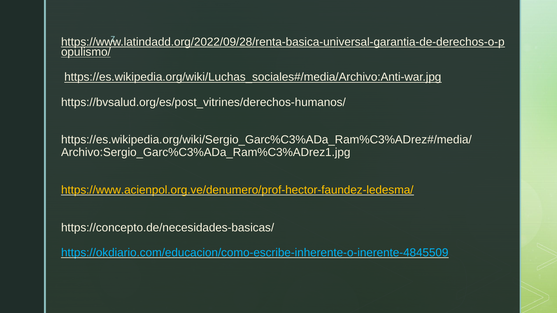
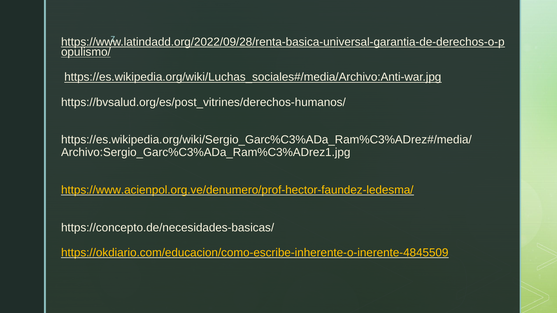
https://okdiario.com/educacion/como-escribe-inherente-o-inerente-4845509 colour: light blue -> yellow
